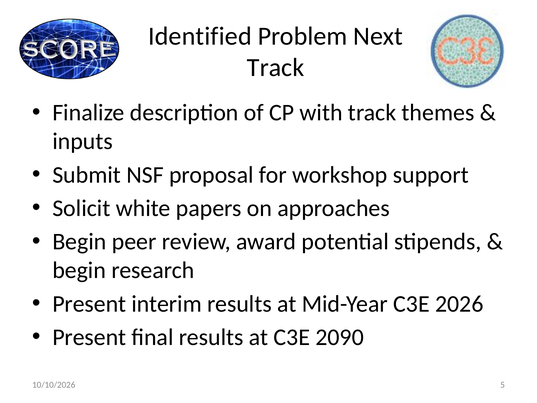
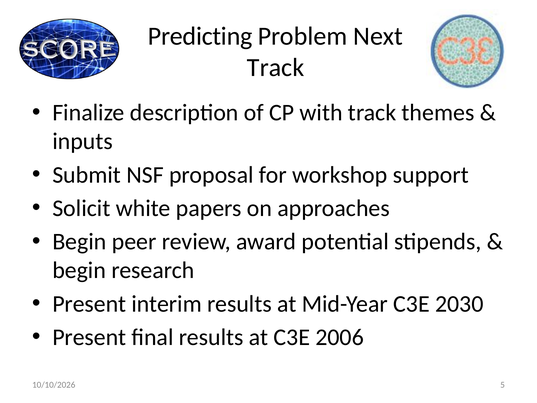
Identified: Identified -> Predicting
2026: 2026 -> 2030
2090: 2090 -> 2006
